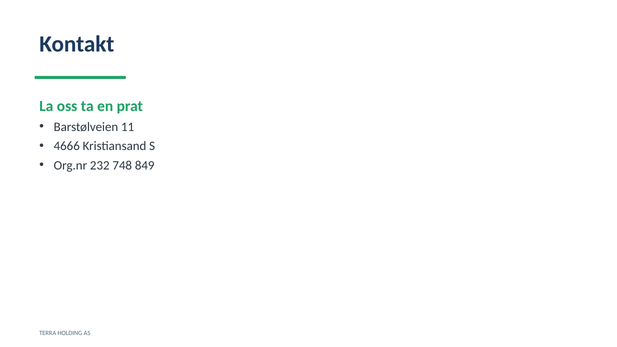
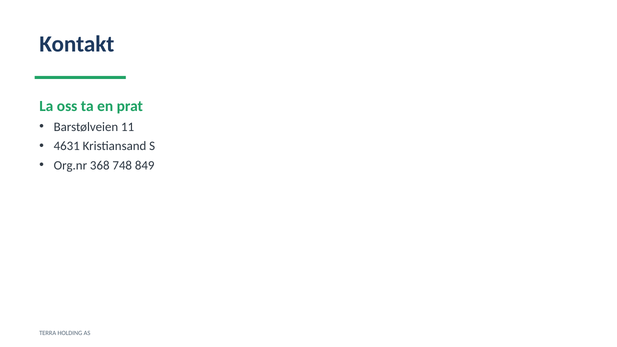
4666: 4666 -> 4631
232: 232 -> 368
